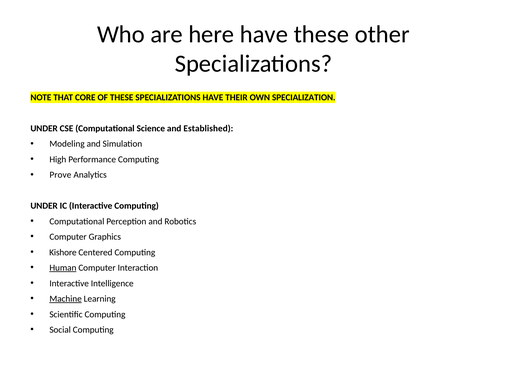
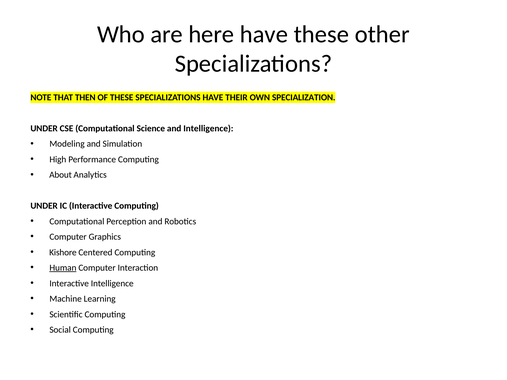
CORE: CORE -> THEN
and Established: Established -> Intelligence
Prove: Prove -> About
Machine underline: present -> none
